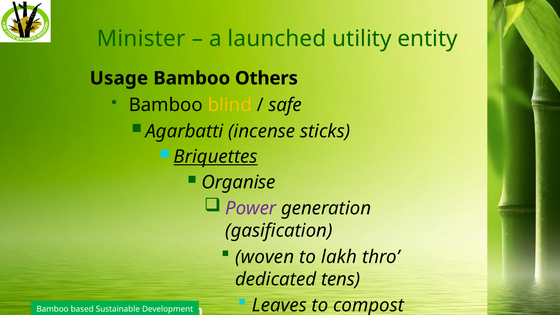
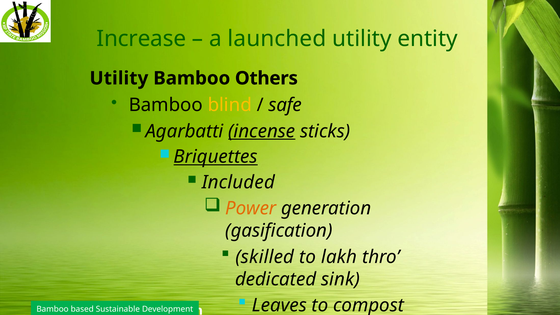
Minister: Minister -> Increase
Usage at (119, 78): Usage -> Utility
incense underline: none -> present
Organise: Organise -> Included
Power colour: purple -> orange
woven: woven -> skilled
tens: tens -> sink
